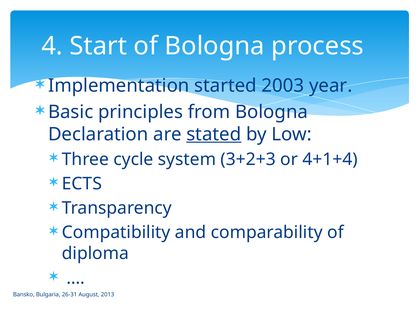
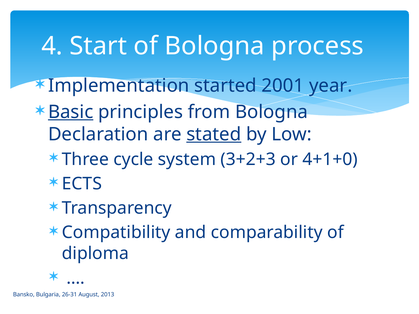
2003: 2003 -> 2001
Basic underline: none -> present
4+1+4: 4+1+4 -> 4+1+0
